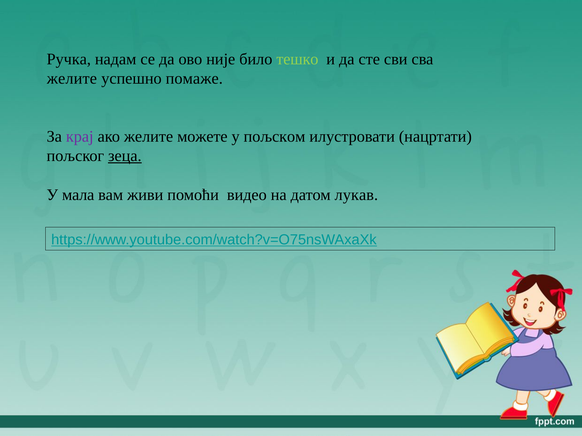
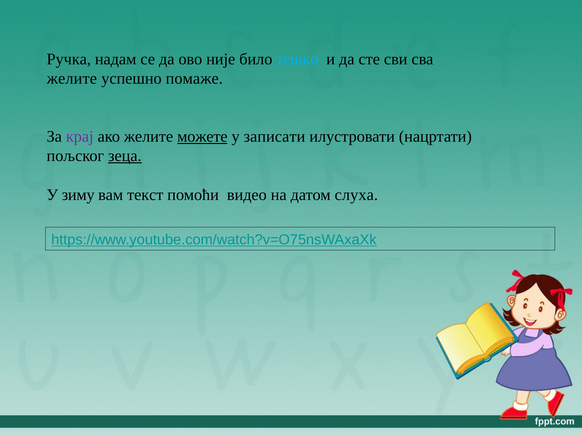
тешко colour: light green -> light blue
можете underline: none -> present
пољском: пољском -> записати
мала: мала -> зиму
живи: живи -> текст
лукав: лукав -> слуха
